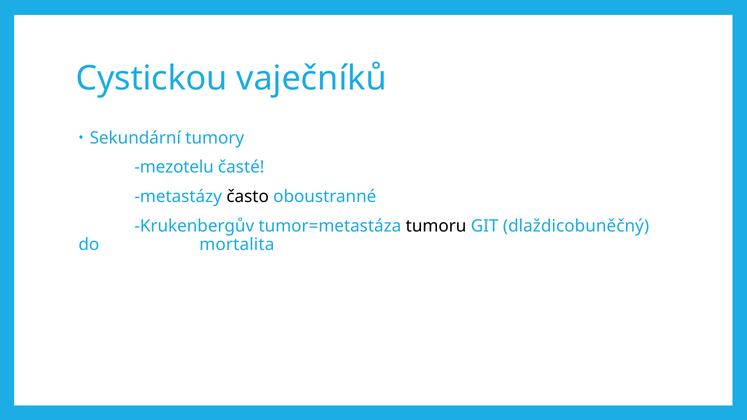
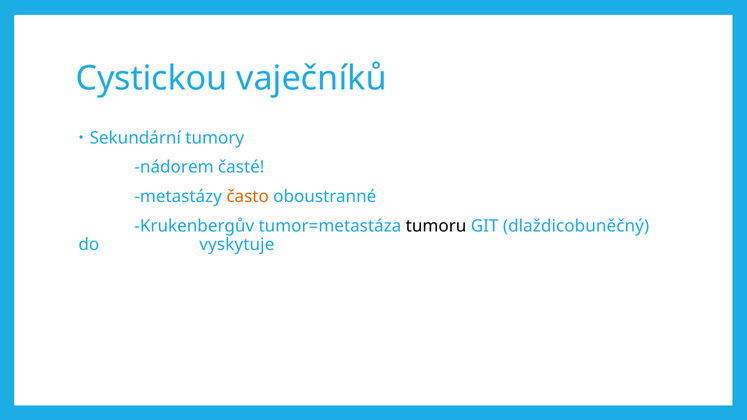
mezotelu: mezotelu -> nádorem
často colour: black -> orange
mortalita: mortalita -> vyskytuje
